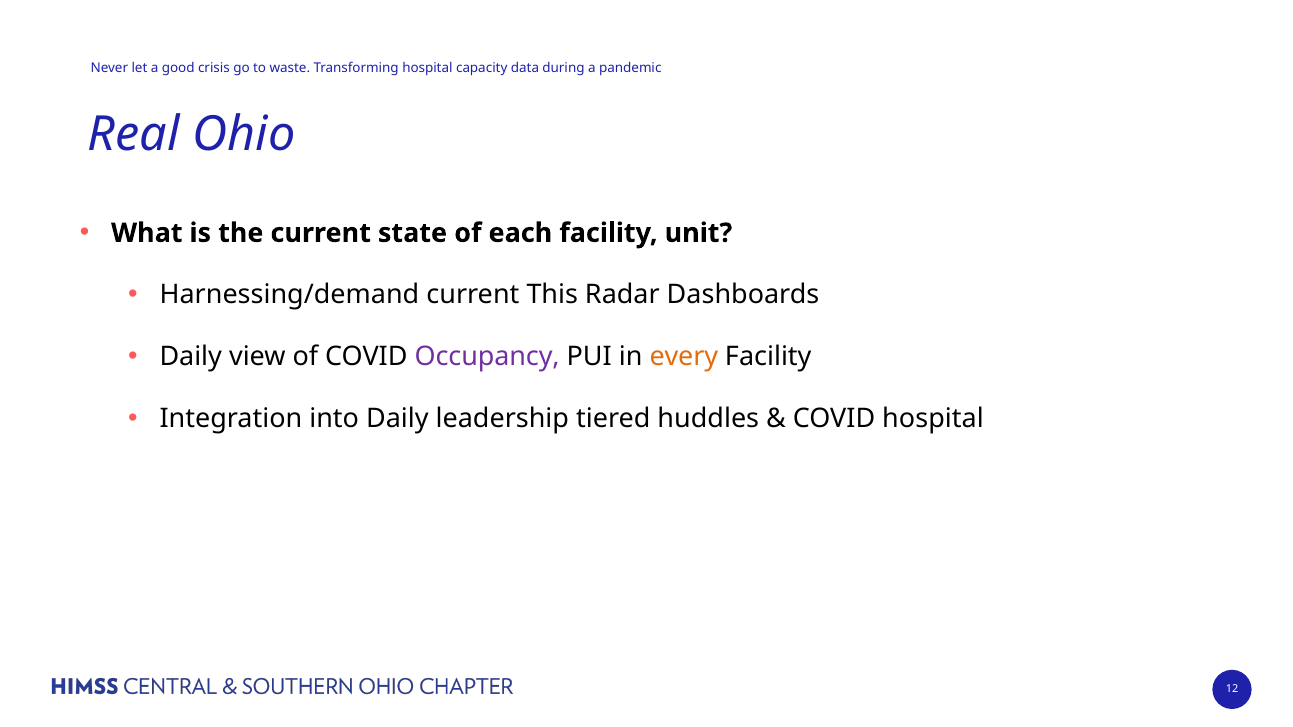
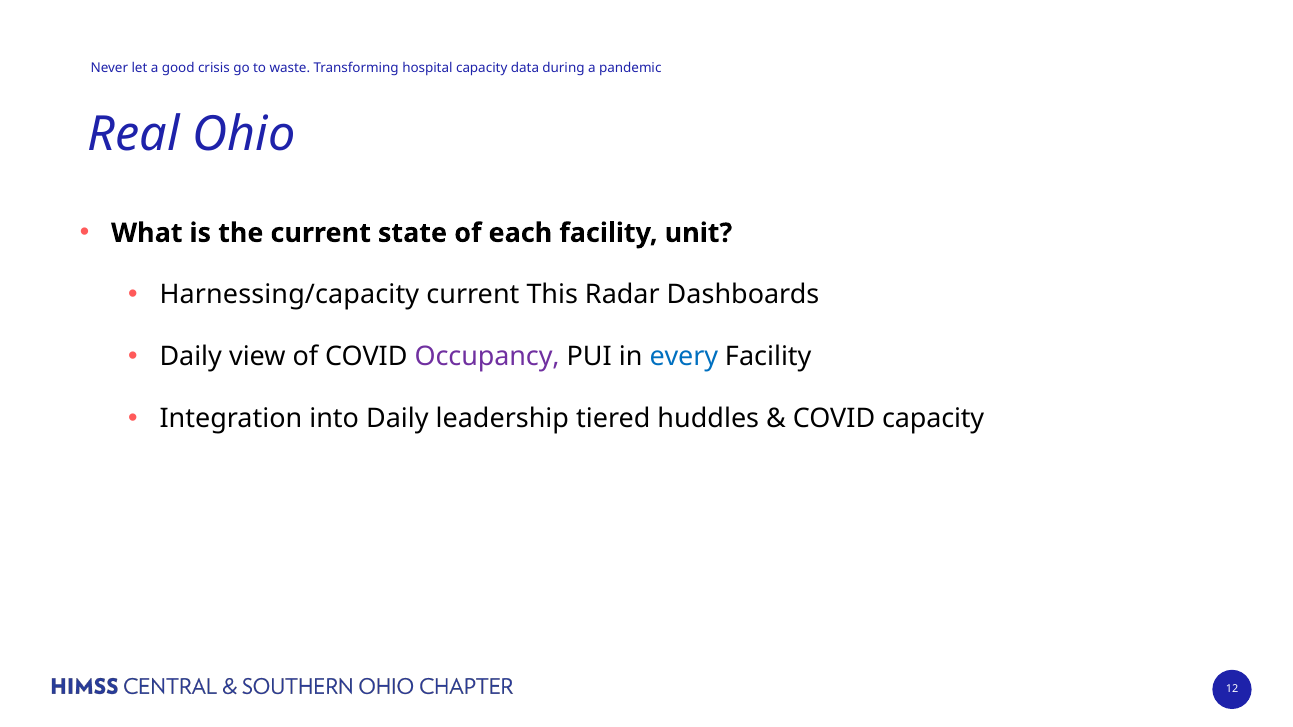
Harnessing/demand: Harnessing/demand -> Harnessing/capacity
every colour: orange -> blue
COVID hospital: hospital -> capacity
